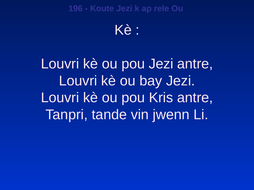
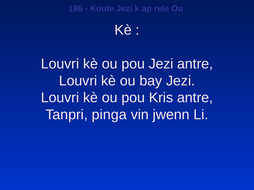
tande: tande -> pinga
